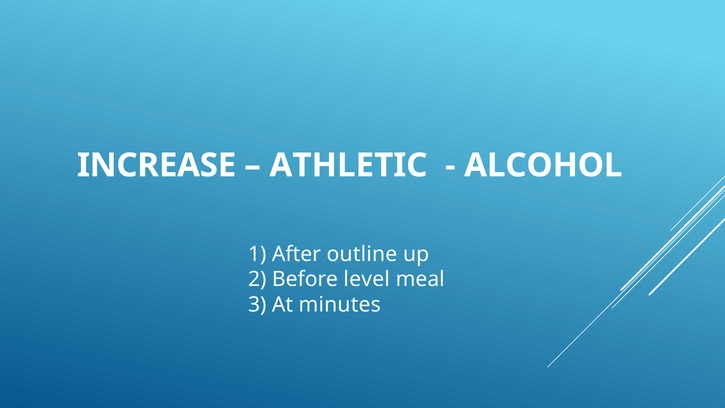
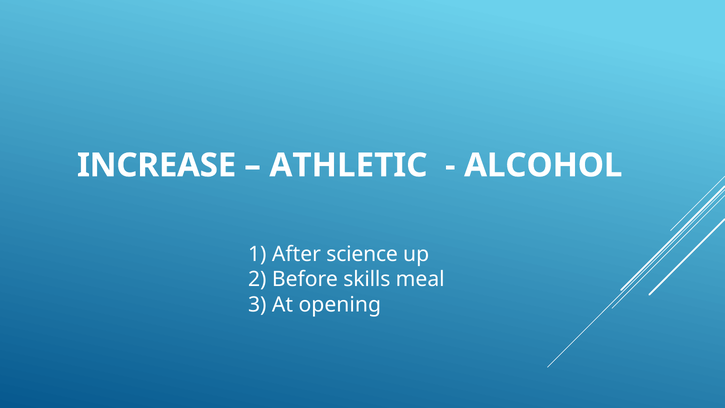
outline: outline -> science
level: level -> skills
minutes: minutes -> opening
